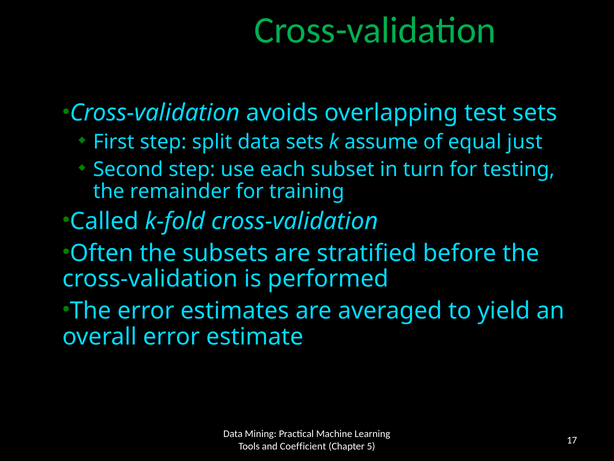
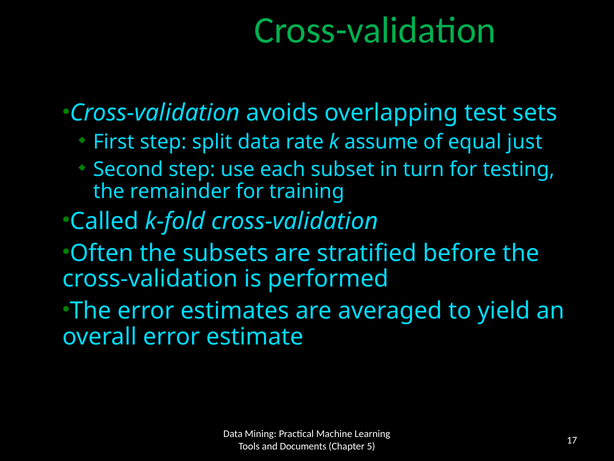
data sets: sets -> rate
Coefficient: Coefficient -> Documents
